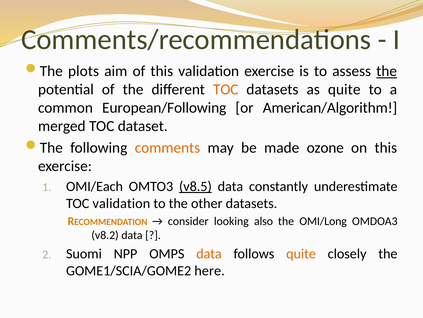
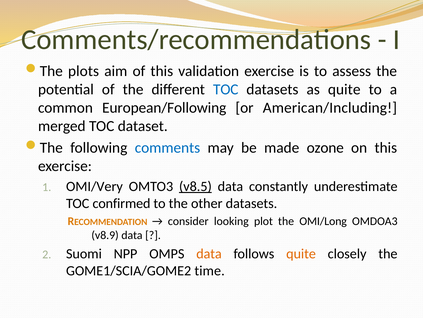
the at (387, 71) underline: present -> none
TOC at (226, 89) colour: orange -> blue
American/Algorithm: American/Algorithm -> American/Including
comments colour: orange -> blue
OMI/Each: OMI/Each -> OMI/Very
TOC validation: validation -> confirmed
also: also -> plot
v8.2: v8.2 -> v8.9
here: here -> time
